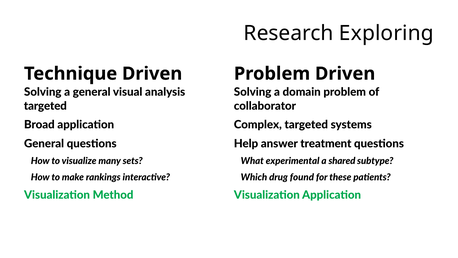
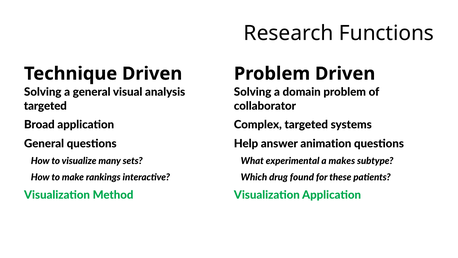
Exploring: Exploring -> Functions
treatment: treatment -> animation
shared: shared -> makes
